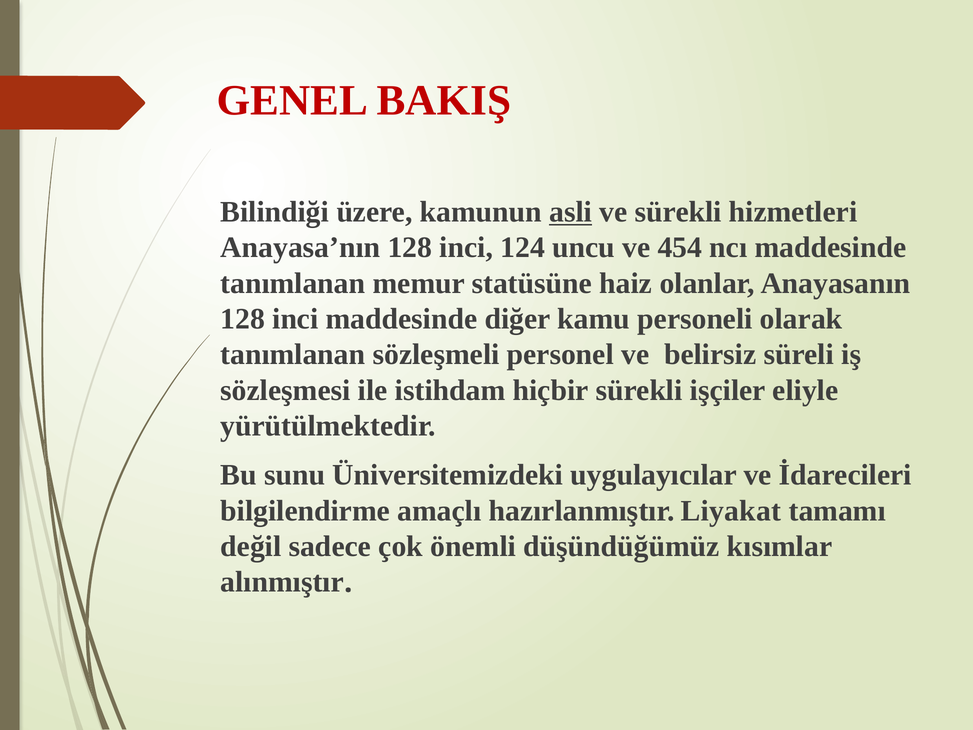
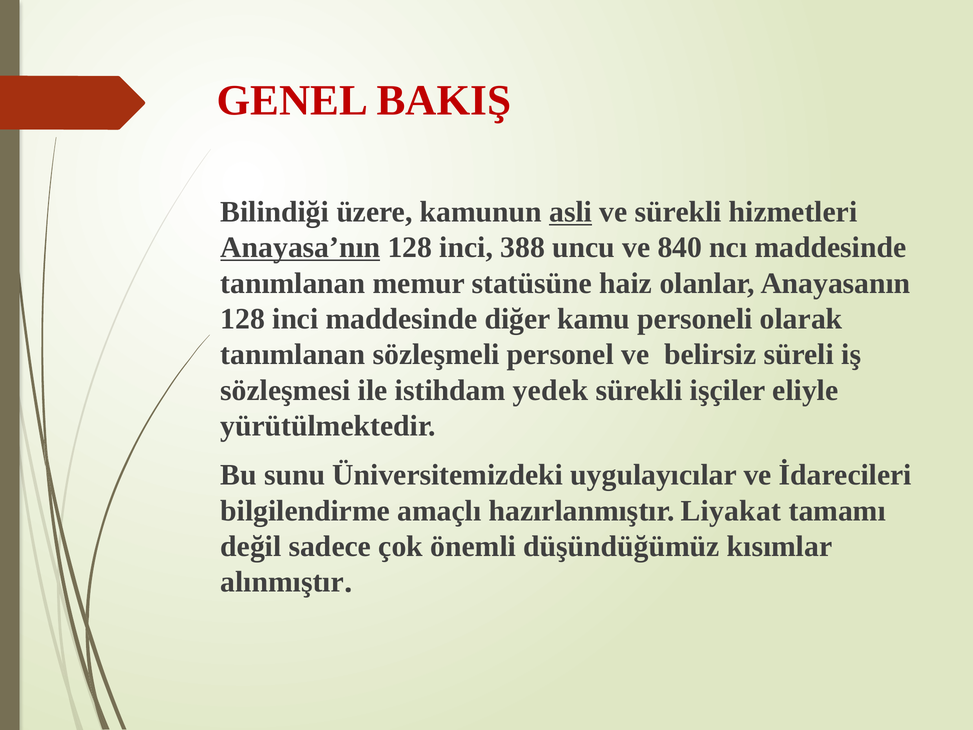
Anayasa’nın underline: none -> present
124: 124 -> 388
454: 454 -> 840
hiçbir: hiçbir -> yedek
